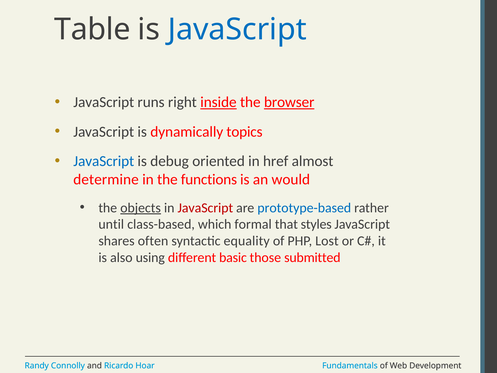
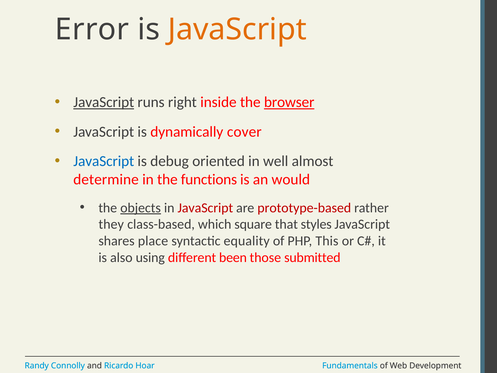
Table: Table -> Error
JavaScript at (237, 29) colour: blue -> orange
JavaScript at (104, 102) underline: none -> present
inside underline: present -> none
topics: topics -> cover
href: href -> well
prototype-based colour: blue -> red
until: until -> they
formal: formal -> square
often: often -> place
Lost: Lost -> This
basic: basic -> been
